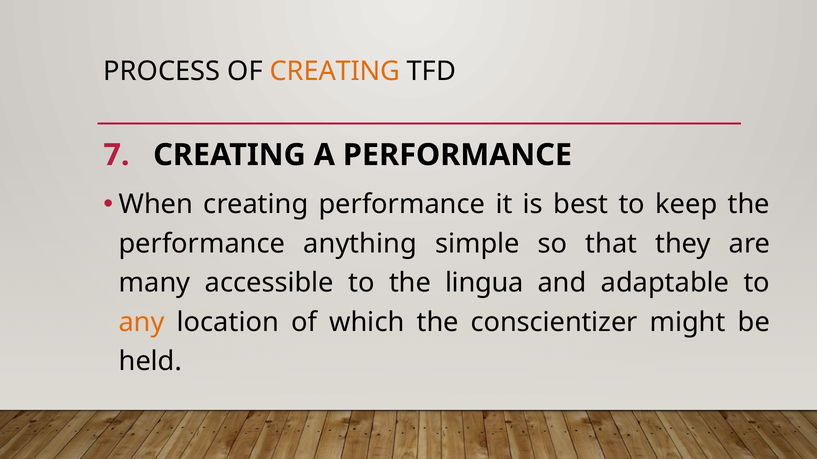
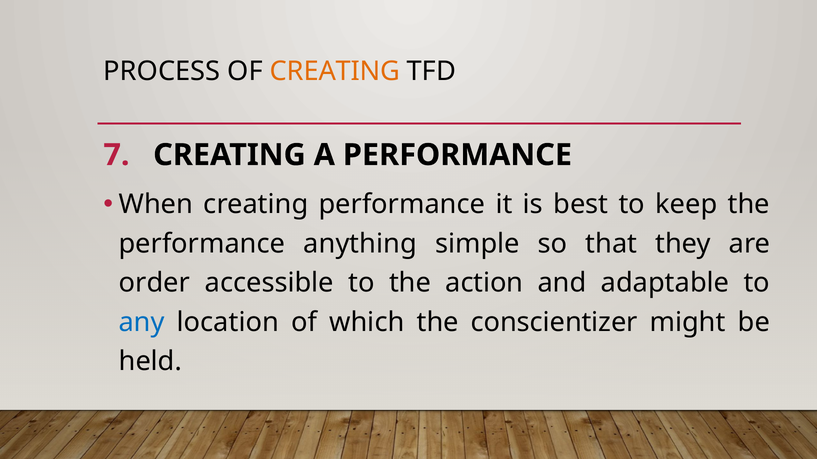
many: many -> order
lingua: lingua -> action
any colour: orange -> blue
